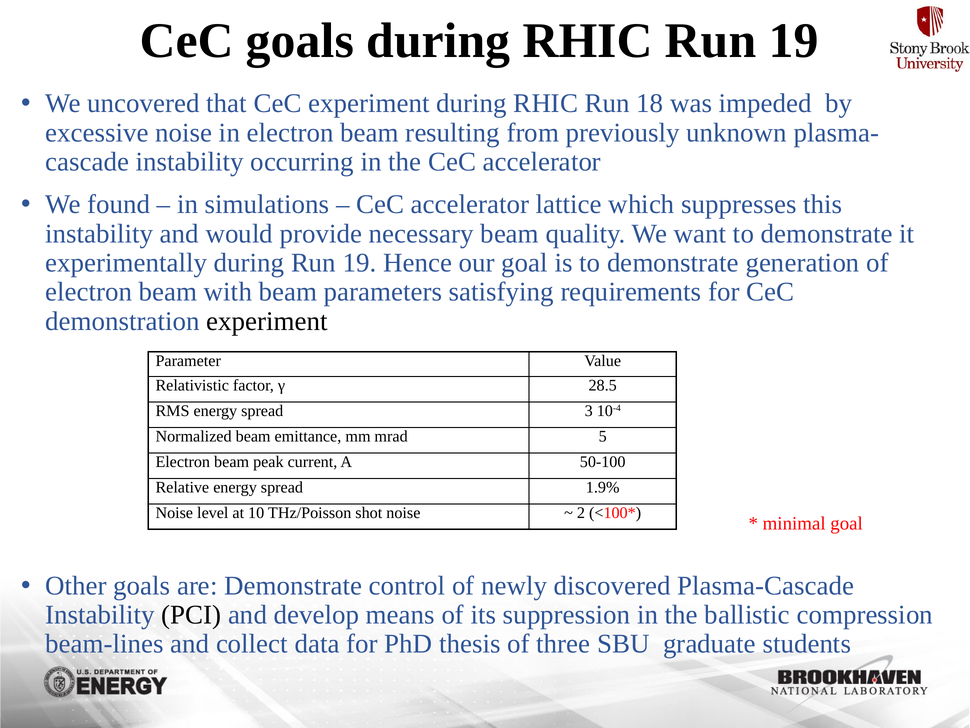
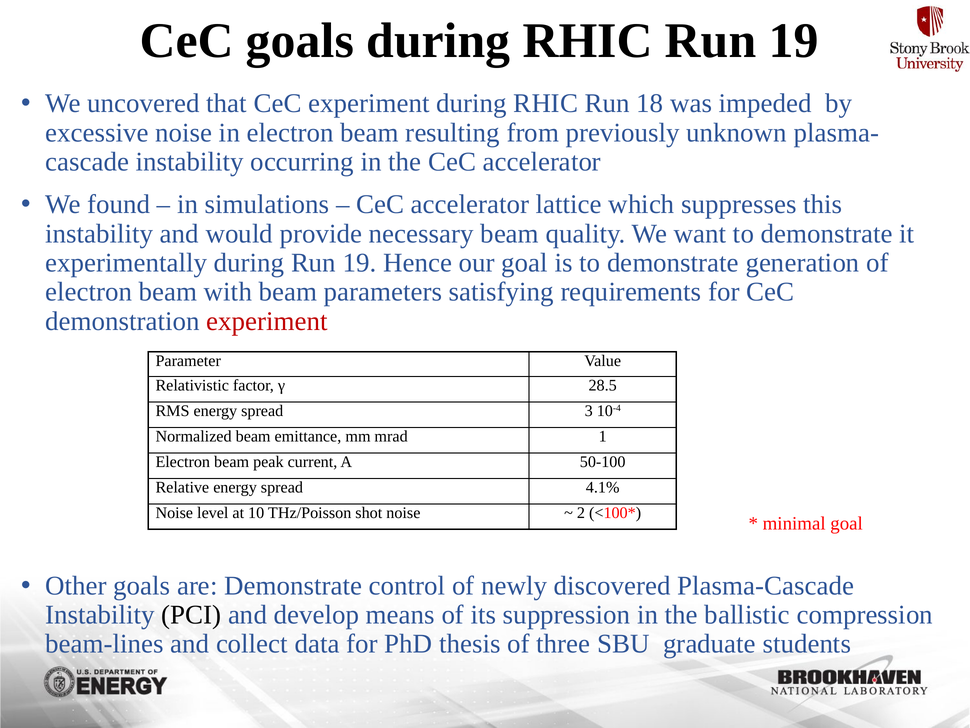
experiment at (267, 321) colour: black -> red
5: 5 -> 1
1.9%: 1.9% -> 4.1%
